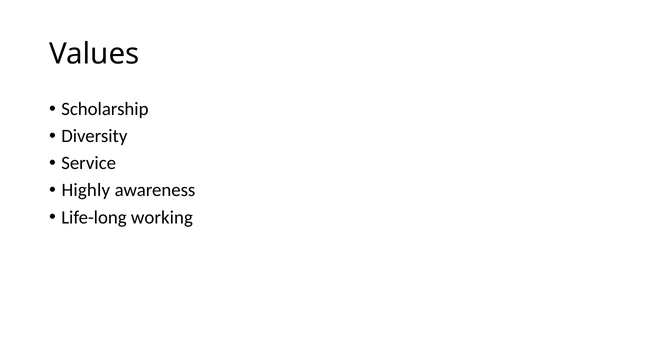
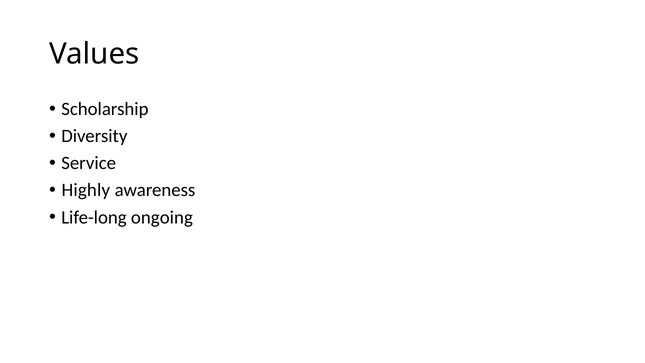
working: working -> ongoing
